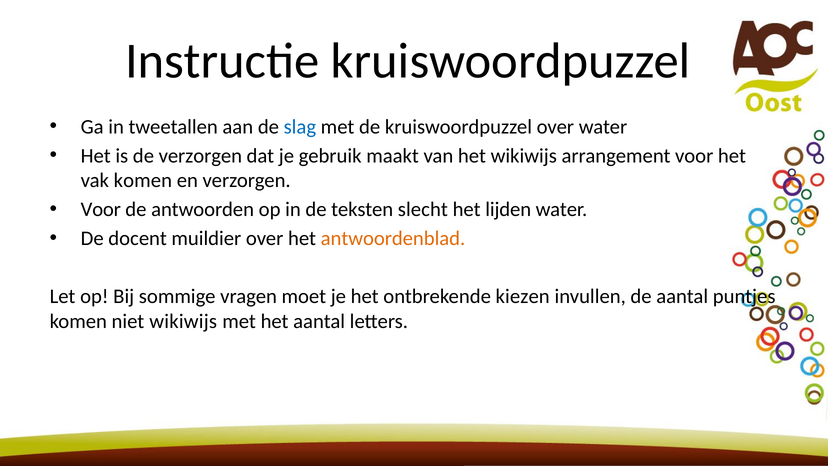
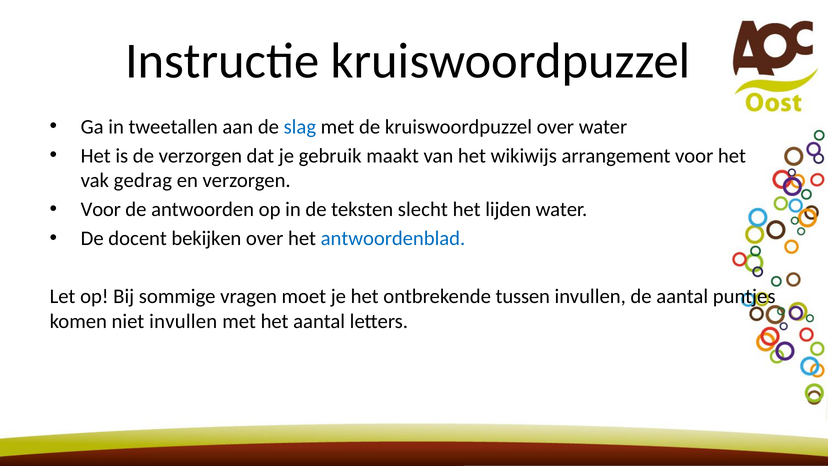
vak komen: komen -> gedrag
muildier: muildier -> bekijken
antwoordenblad colour: orange -> blue
kiezen: kiezen -> tussen
niet wikiwijs: wikiwijs -> invullen
